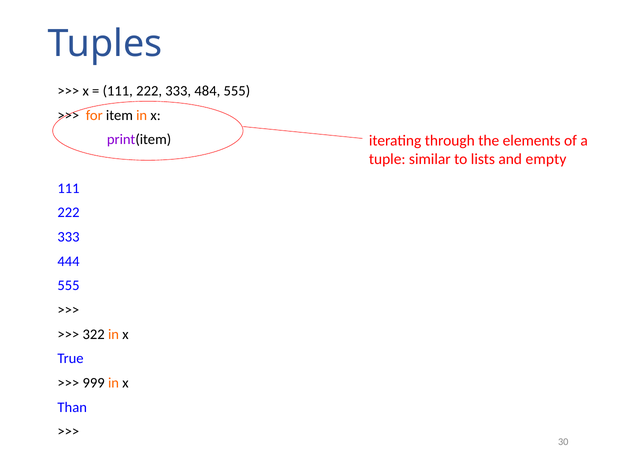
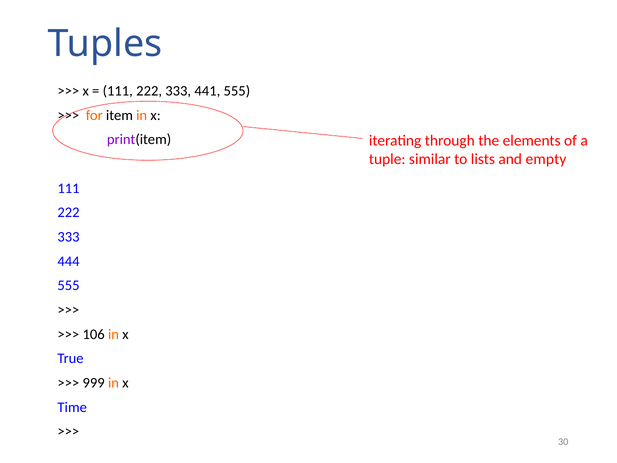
484: 484 -> 441
322: 322 -> 106
Than: Than -> Time
